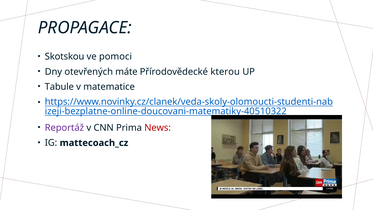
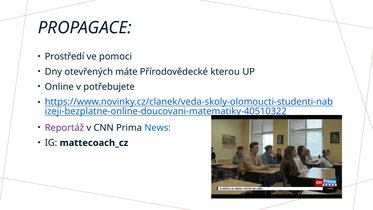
Skotskou: Skotskou -> Prostředí
Tabule: Tabule -> Online
matematice: matematice -> potřebujete
News colour: red -> blue
